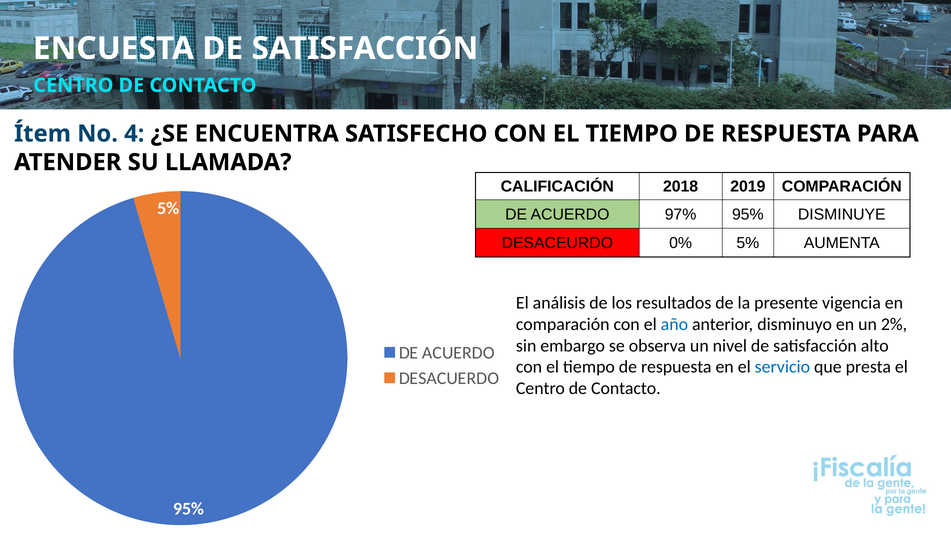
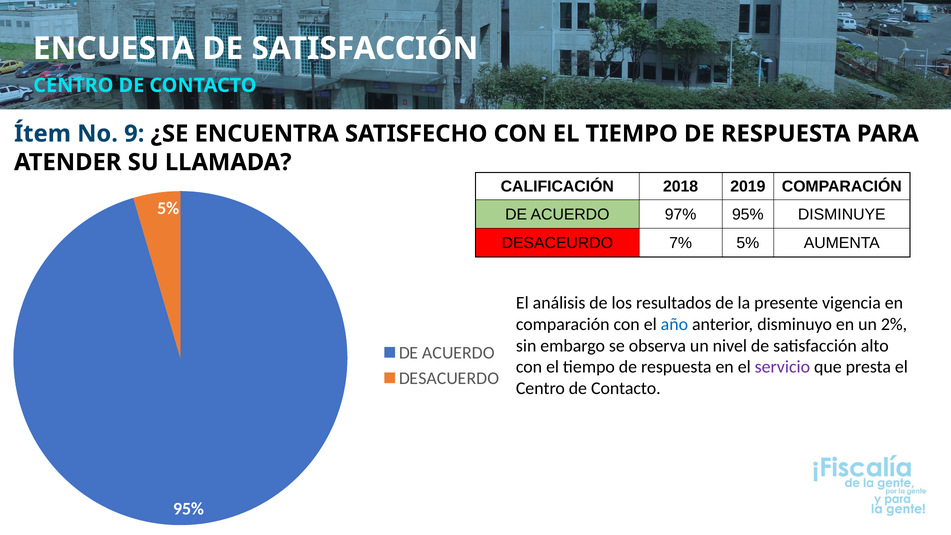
4: 4 -> 9
0%: 0% -> 7%
servicio colour: blue -> purple
